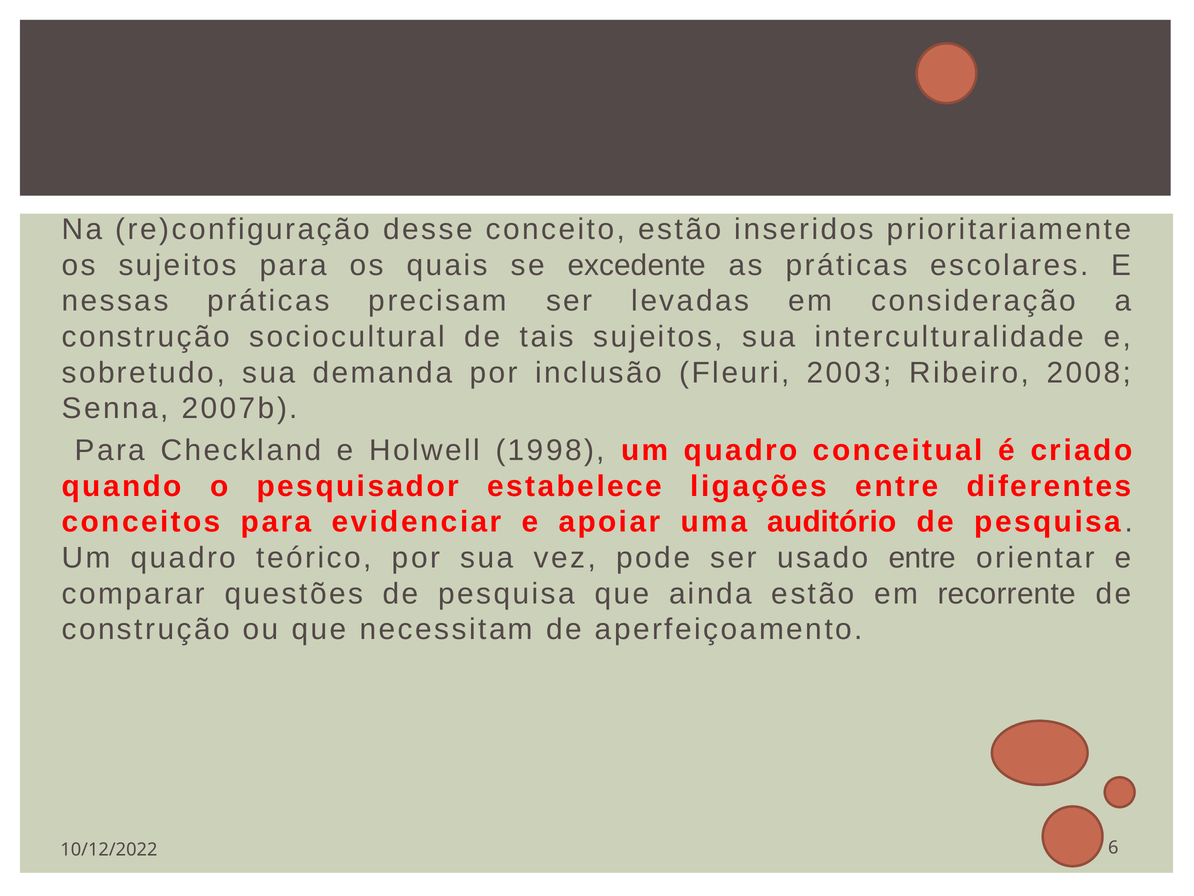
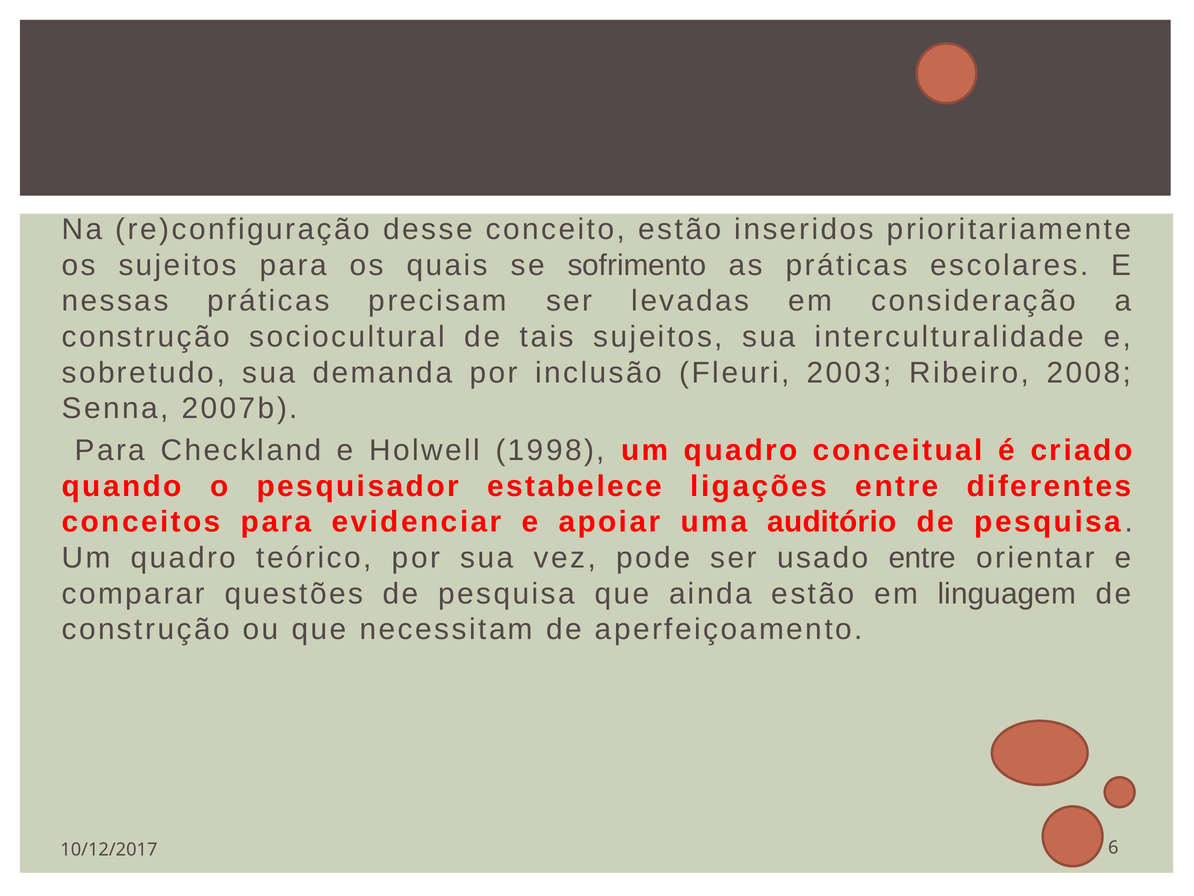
excedente: excedente -> sofrimento
recorrente: recorrente -> linguagem
10/12/2022: 10/12/2022 -> 10/12/2017
